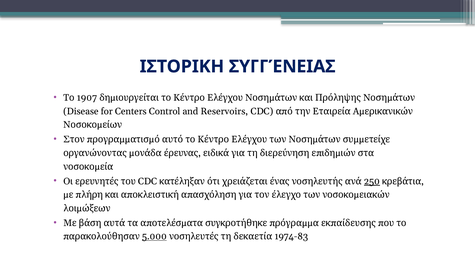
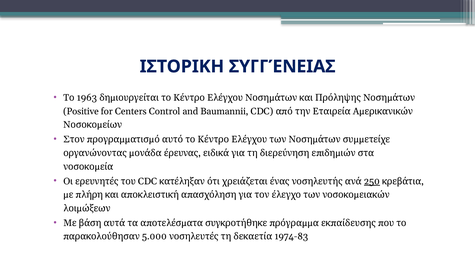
1907: 1907 -> 1963
Disease: Disease -> Positive
Reservoirs: Reservoirs -> Baumannii
5.000 underline: present -> none
